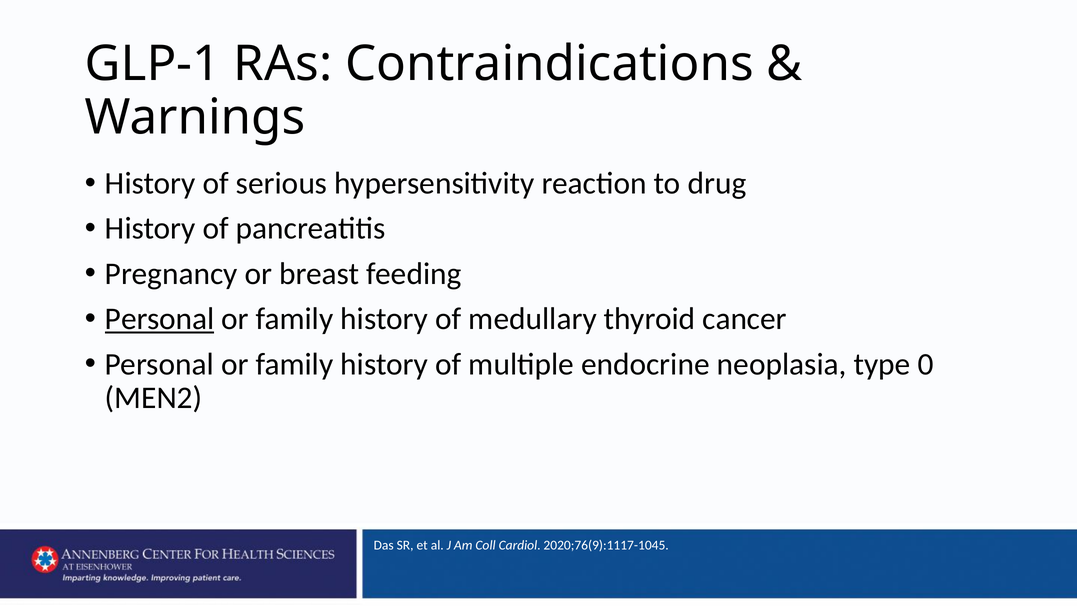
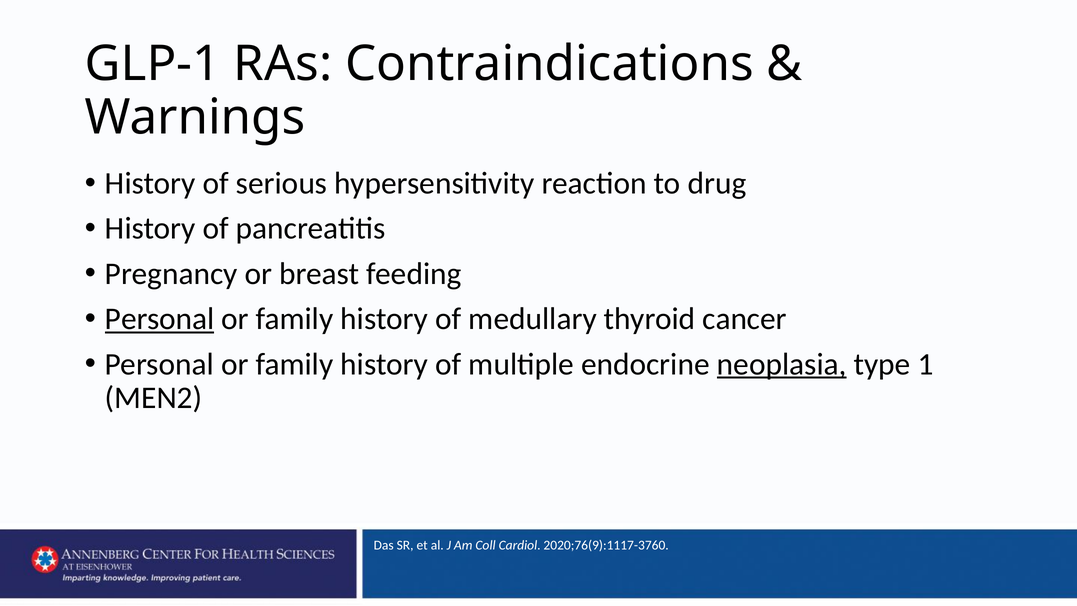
neoplasia underline: none -> present
0: 0 -> 1
2020;76(9):1117-1045: 2020;76(9):1117-1045 -> 2020;76(9):1117-3760
